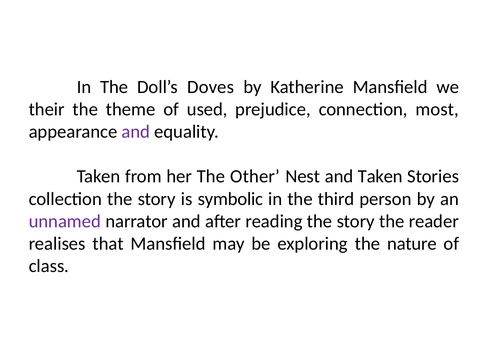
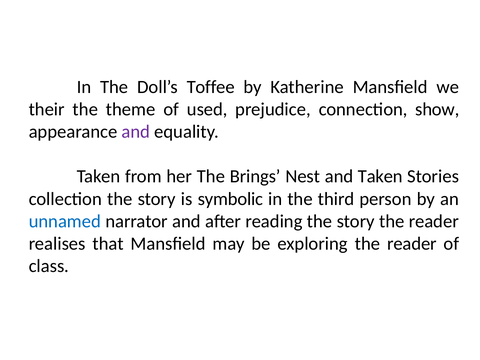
Doves: Doves -> Toffee
most: most -> show
Other: Other -> Brings
unnamed colour: purple -> blue
exploring the nature: nature -> reader
